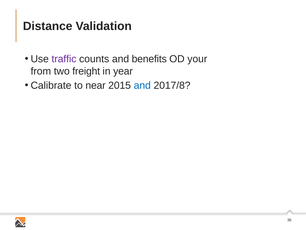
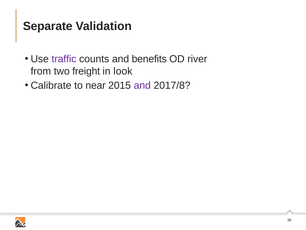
Distance: Distance -> Separate
your: your -> river
year: year -> look
and at (142, 85) colour: blue -> purple
